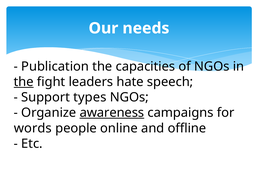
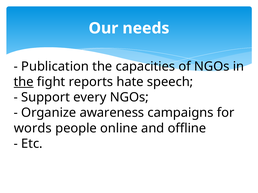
leaders: leaders -> reports
types: types -> every
awareness underline: present -> none
